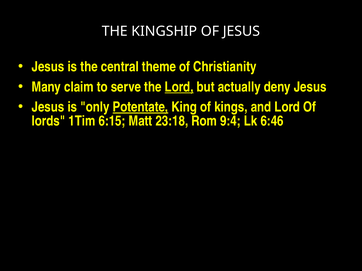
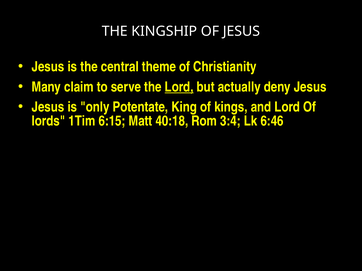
Potentate underline: present -> none
23:18: 23:18 -> 40:18
9:4: 9:4 -> 3:4
